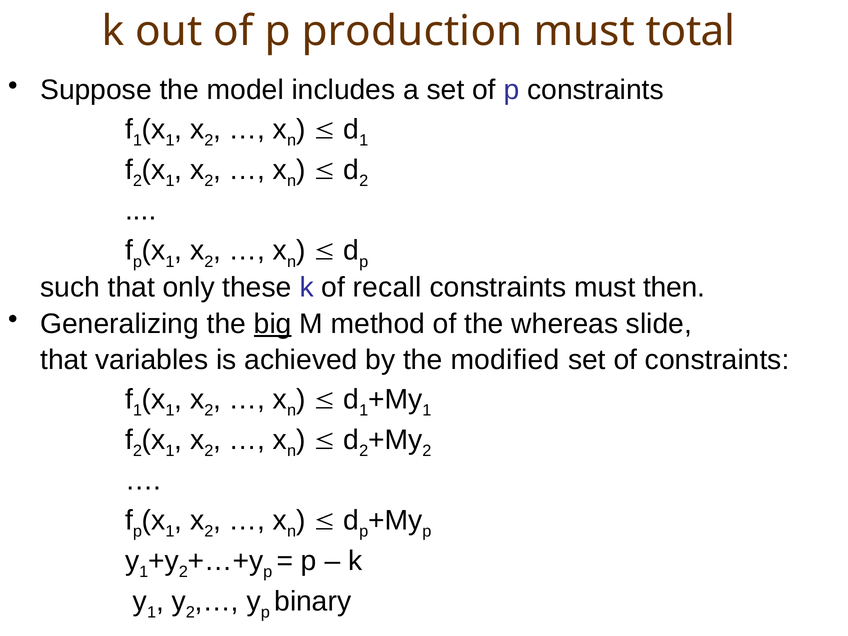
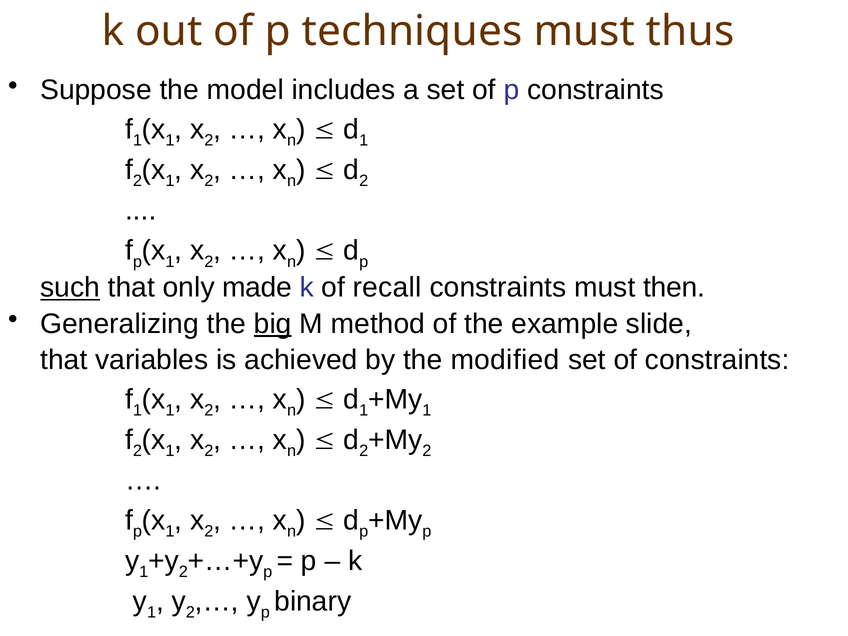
production: production -> techniques
total: total -> thus
such underline: none -> present
these: these -> made
whereas: whereas -> example
